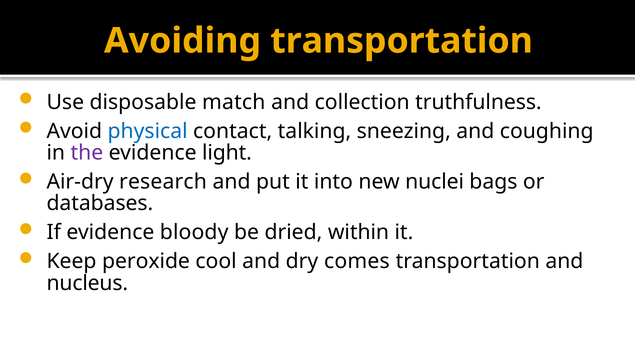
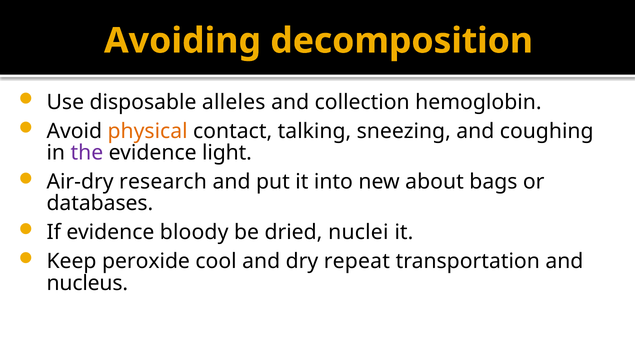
Avoiding transportation: transportation -> decomposition
match: match -> alleles
truthfulness: truthfulness -> hemoglobin
physical colour: blue -> orange
nuclei: nuclei -> about
within: within -> nuclei
comes: comes -> repeat
